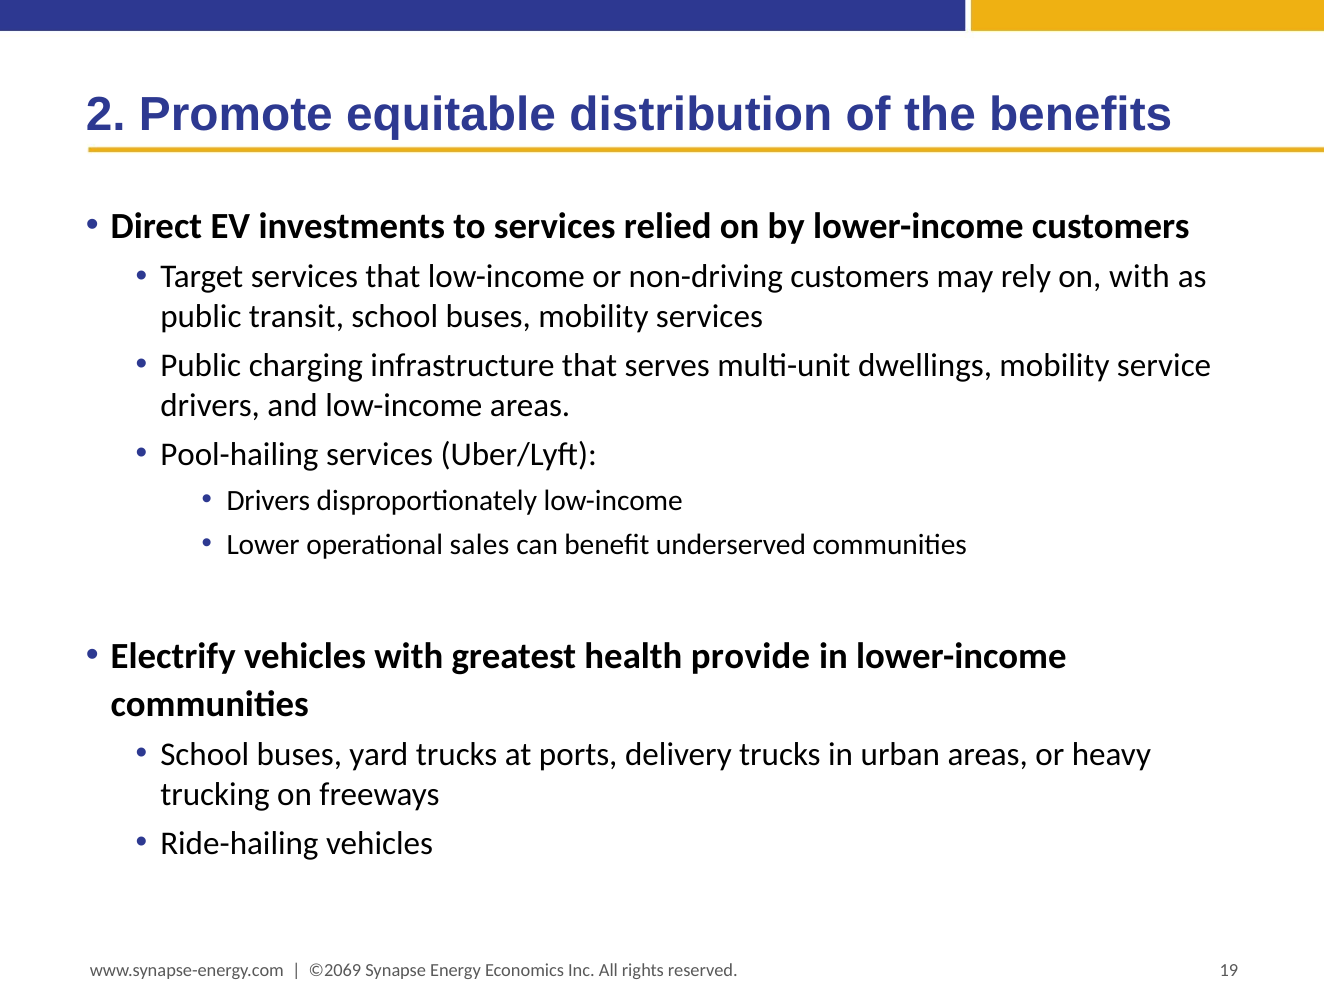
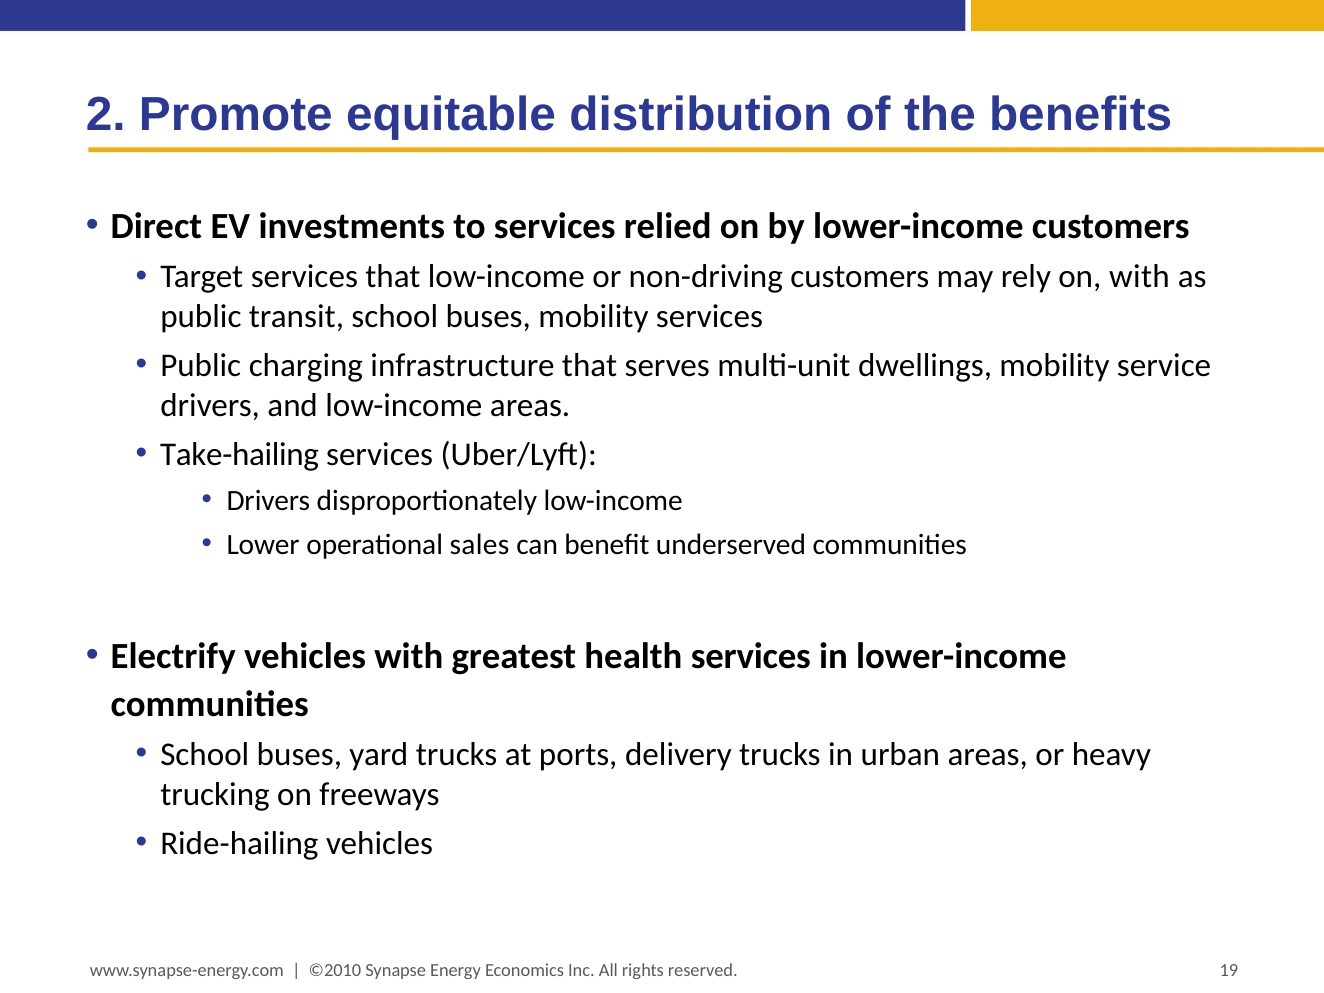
Pool-hailing: Pool-hailing -> Take-hailing
health provide: provide -> services
©2069: ©2069 -> ©2010
